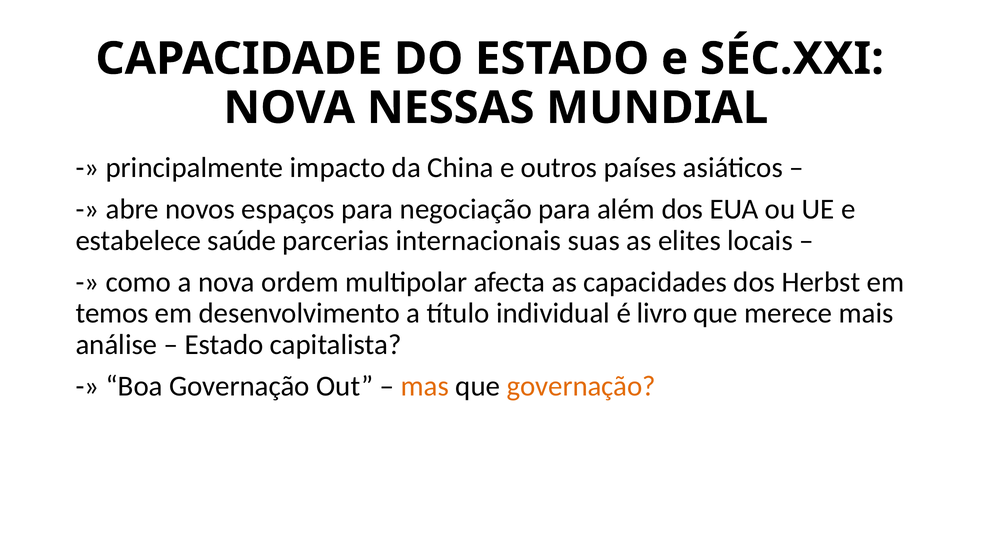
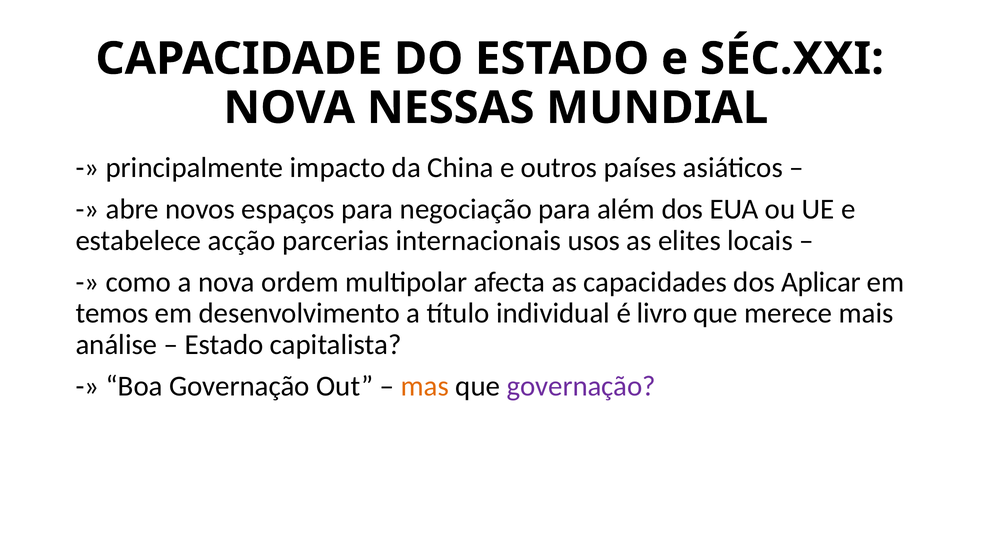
saúde: saúde -> acção
suas: suas -> usos
Herbst: Herbst -> Aplicar
governação at (581, 386) colour: orange -> purple
